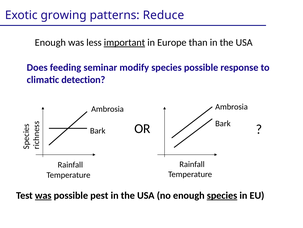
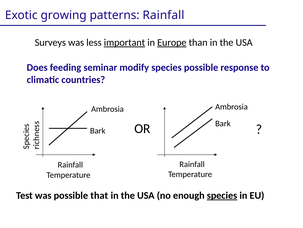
patterns Reduce: Reduce -> Rainfall
Enough at (50, 42): Enough -> Surveys
Europe underline: none -> present
detection: detection -> countries
was at (43, 195) underline: present -> none
pest: pest -> that
